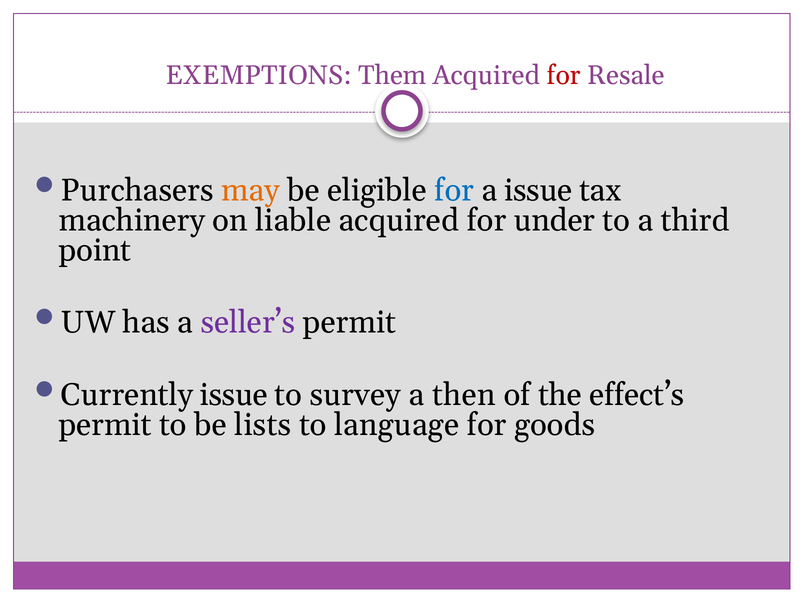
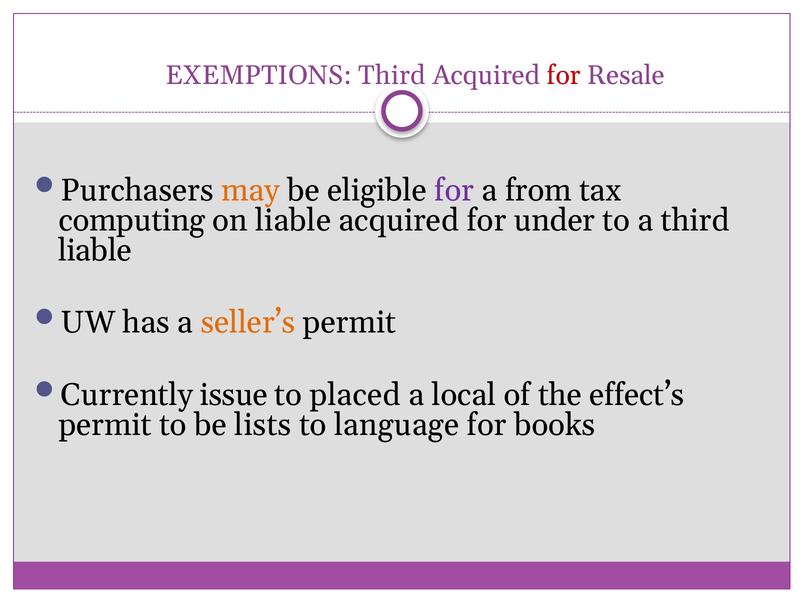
EXEMPTIONS Them: Them -> Third
for at (454, 190) colour: blue -> purple
a issue: issue -> from
machinery: machinery -> computing
point at (95, 250): point -> liable
seller’s colour: purple -> orange
survey: survey -> placed
then: then -> local
goods: goods -> books
